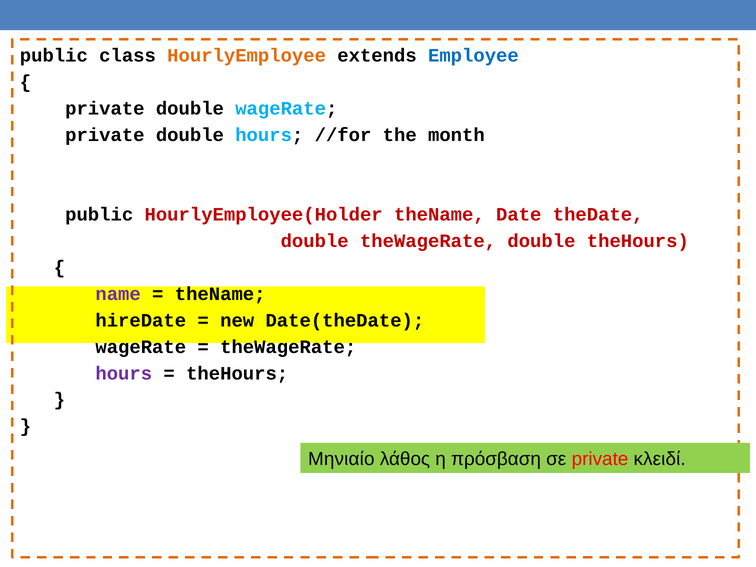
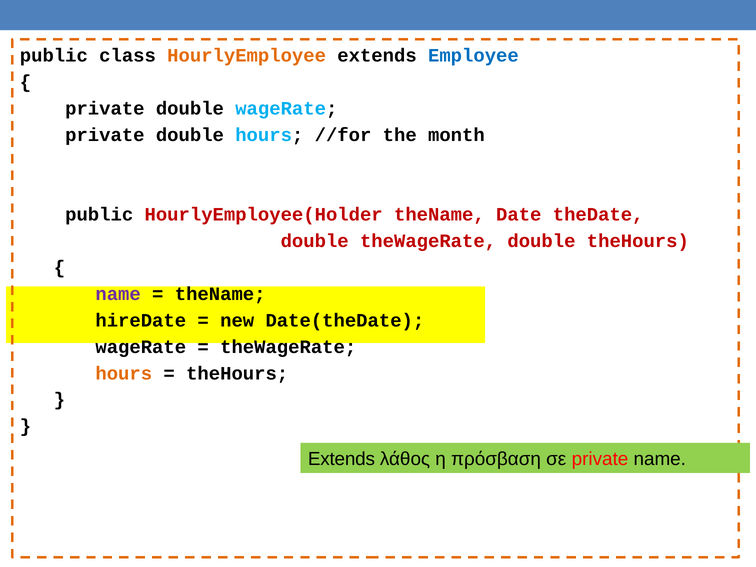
hours at (124, 373) colour: purple -> orange
Μηνιαίο at (341, 459): Μηνιαίο -> Extends
private κλειδί: κλειδί -> name
